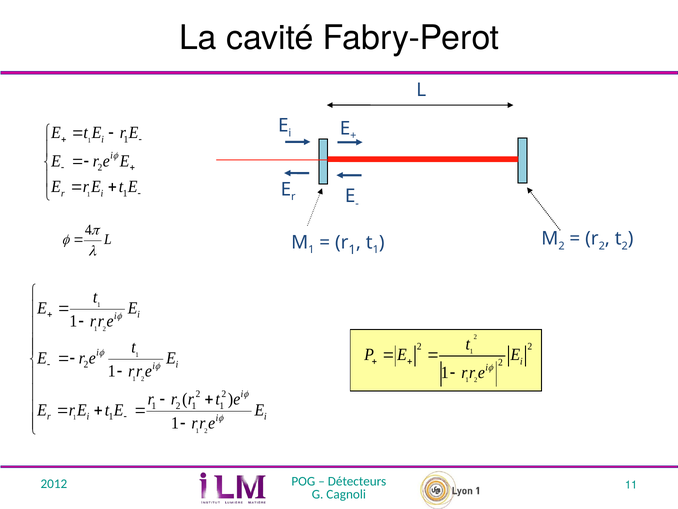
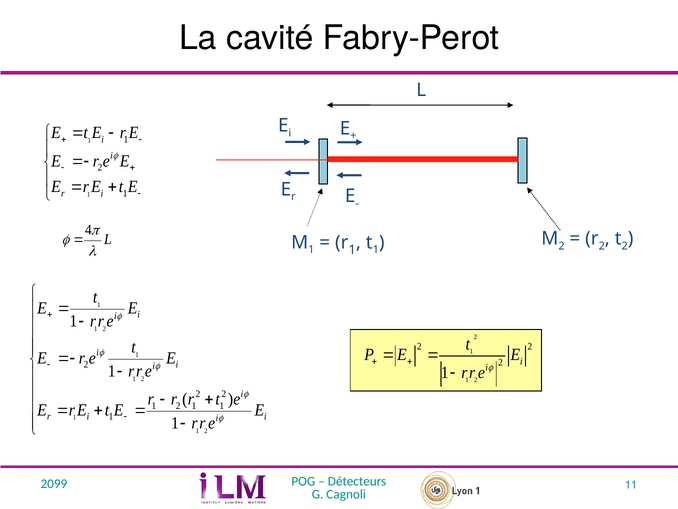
2012: 2012 -> 2099
